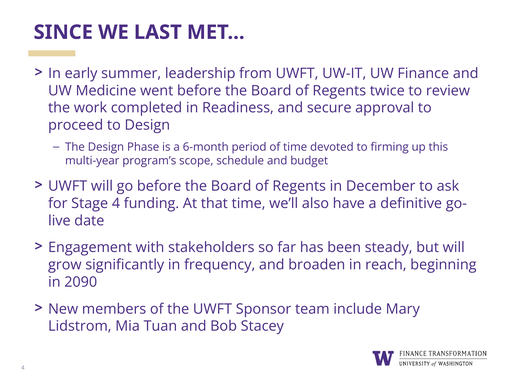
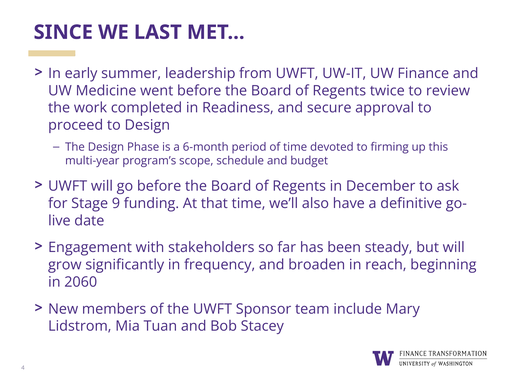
Stage 4: 4 -> 9
2090: 2090 -> 2060
